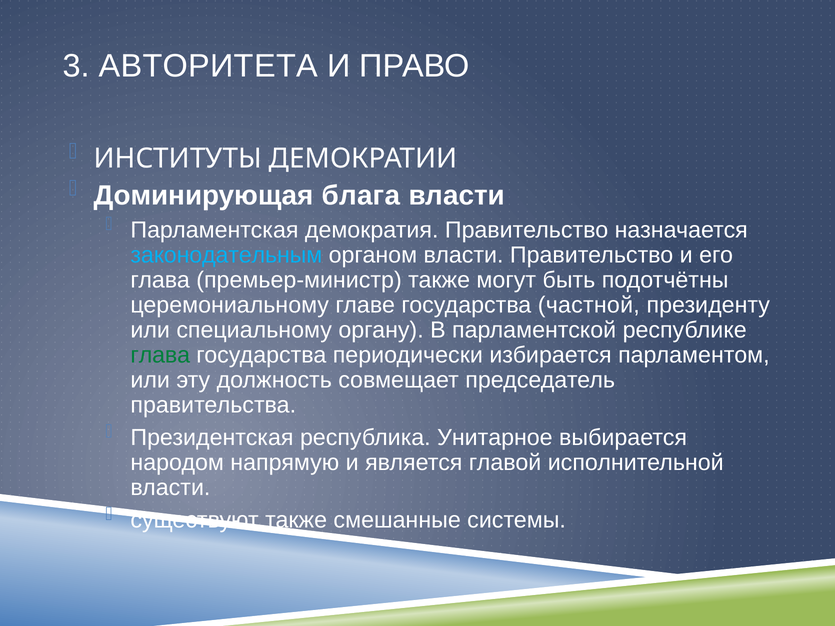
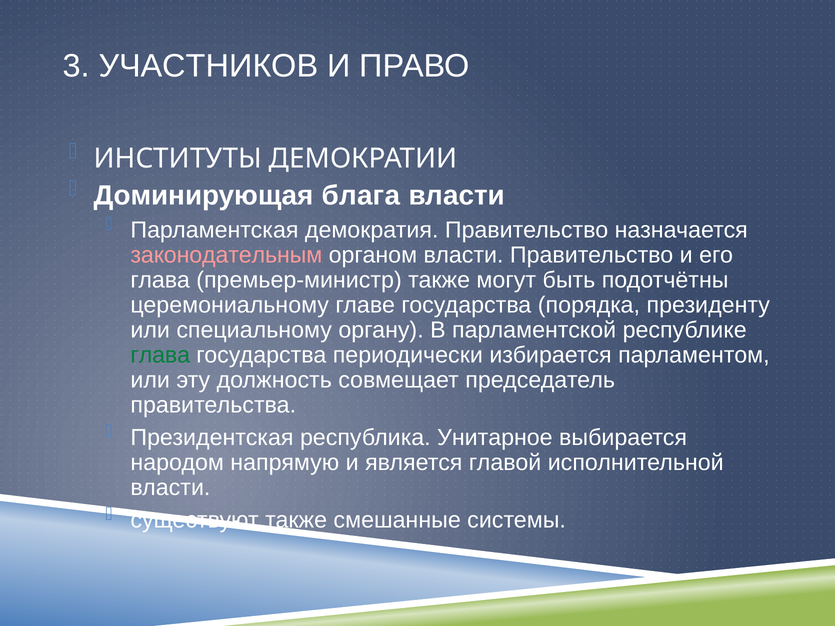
АВТОРИТЕТА: АВТОРИТЕТА -> УЧАСТНИКОВ
законодательным colour: light blue -> pink
частной: частной -> порядка
